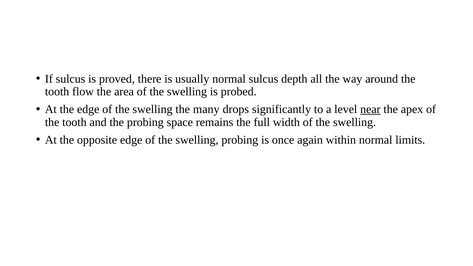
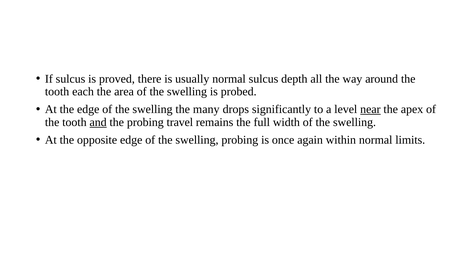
flow: flow -> each
and underline: none -> present
space: space -> travel
